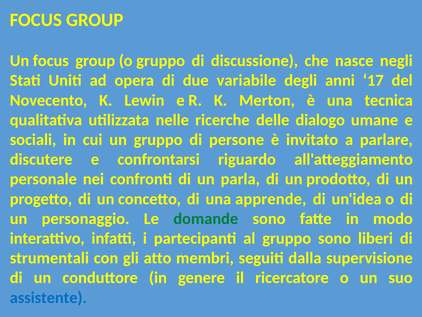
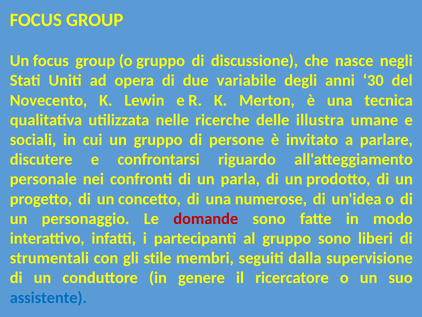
17: 17 -> 30
dialogo: dialogo -> illustra
apprende: apprende -> numerose
domande colour: green -> red
atto: atto -> stile
